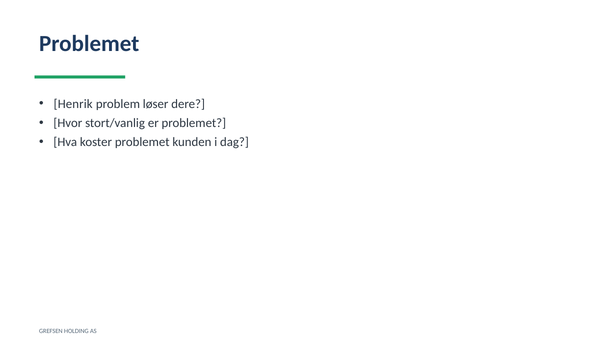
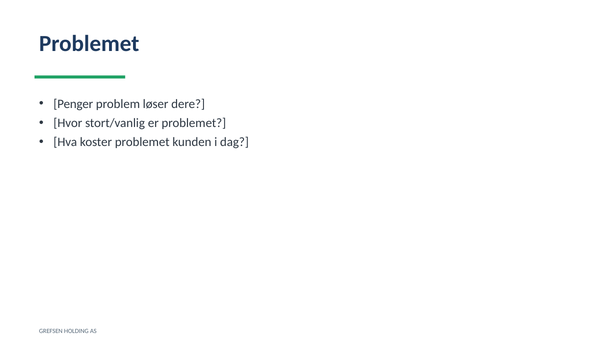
Henrik: Henrik -> Penger
